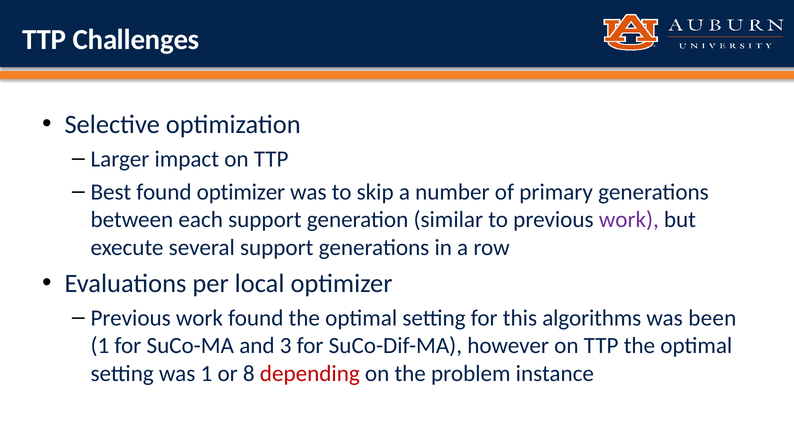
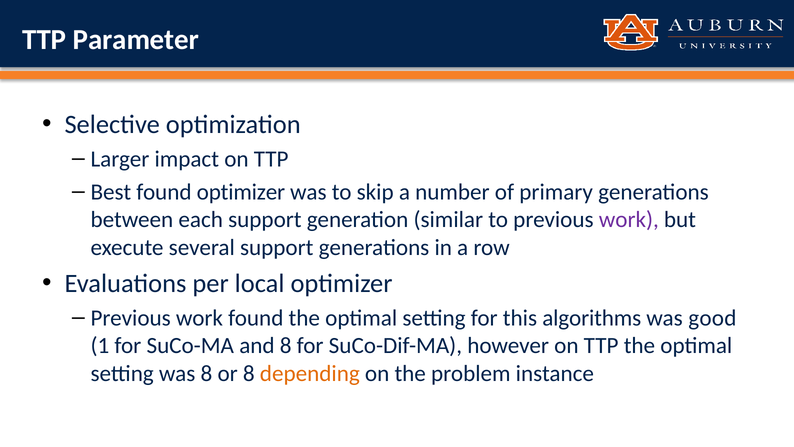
Challenges: Challenges -> Parameter
been: been -> good
and 3: 3 -> 8
was 1: 1 -> 8
depending colour: red -> orange
